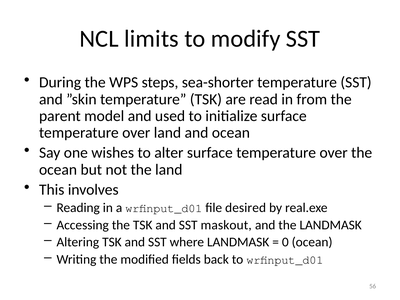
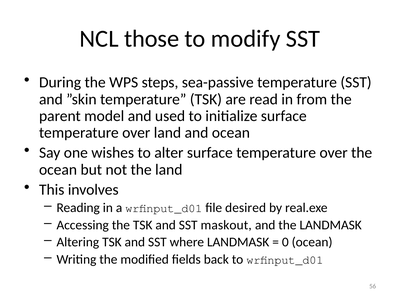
limits: limits -> those
sea-shorter: sea-shorter -> sea-passive
